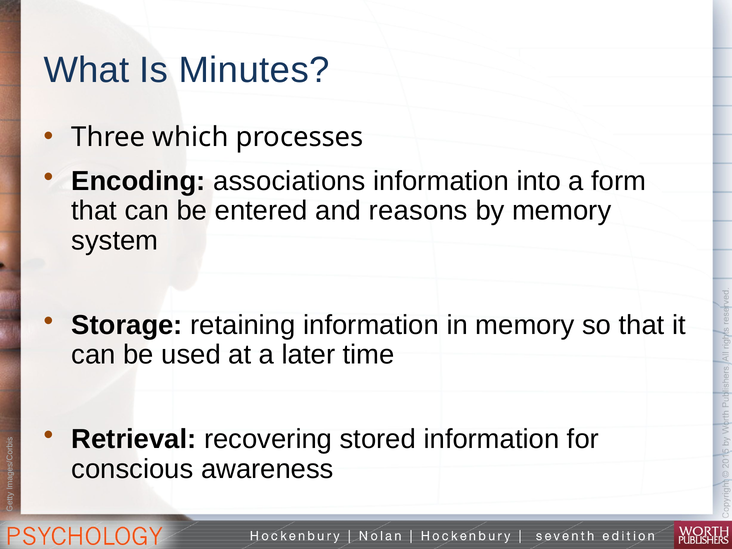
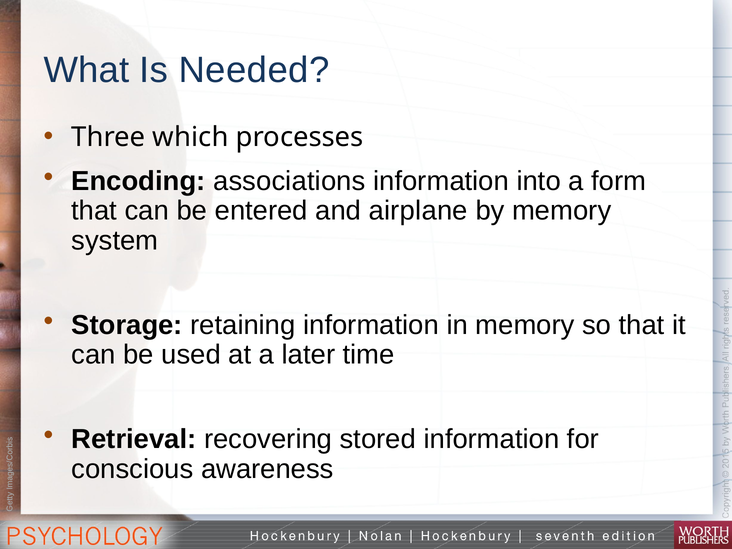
Minutes: Minutes -> Needed
reasons: reasons -> airplane
